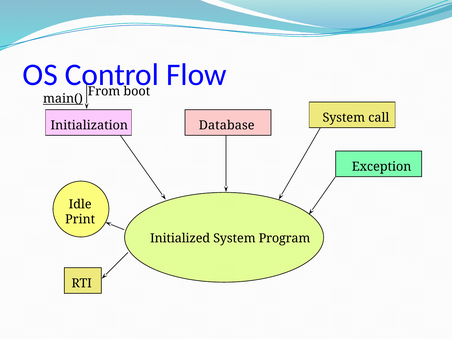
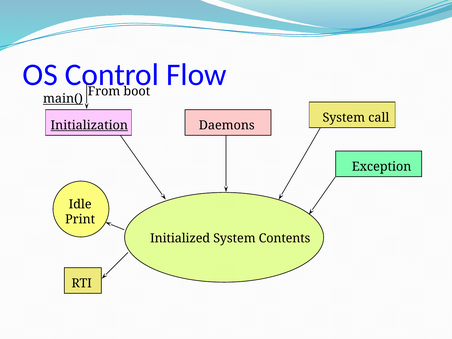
Initialization underline: none -> present
Database: Database -> Daemons
Program: Program -> Contents
